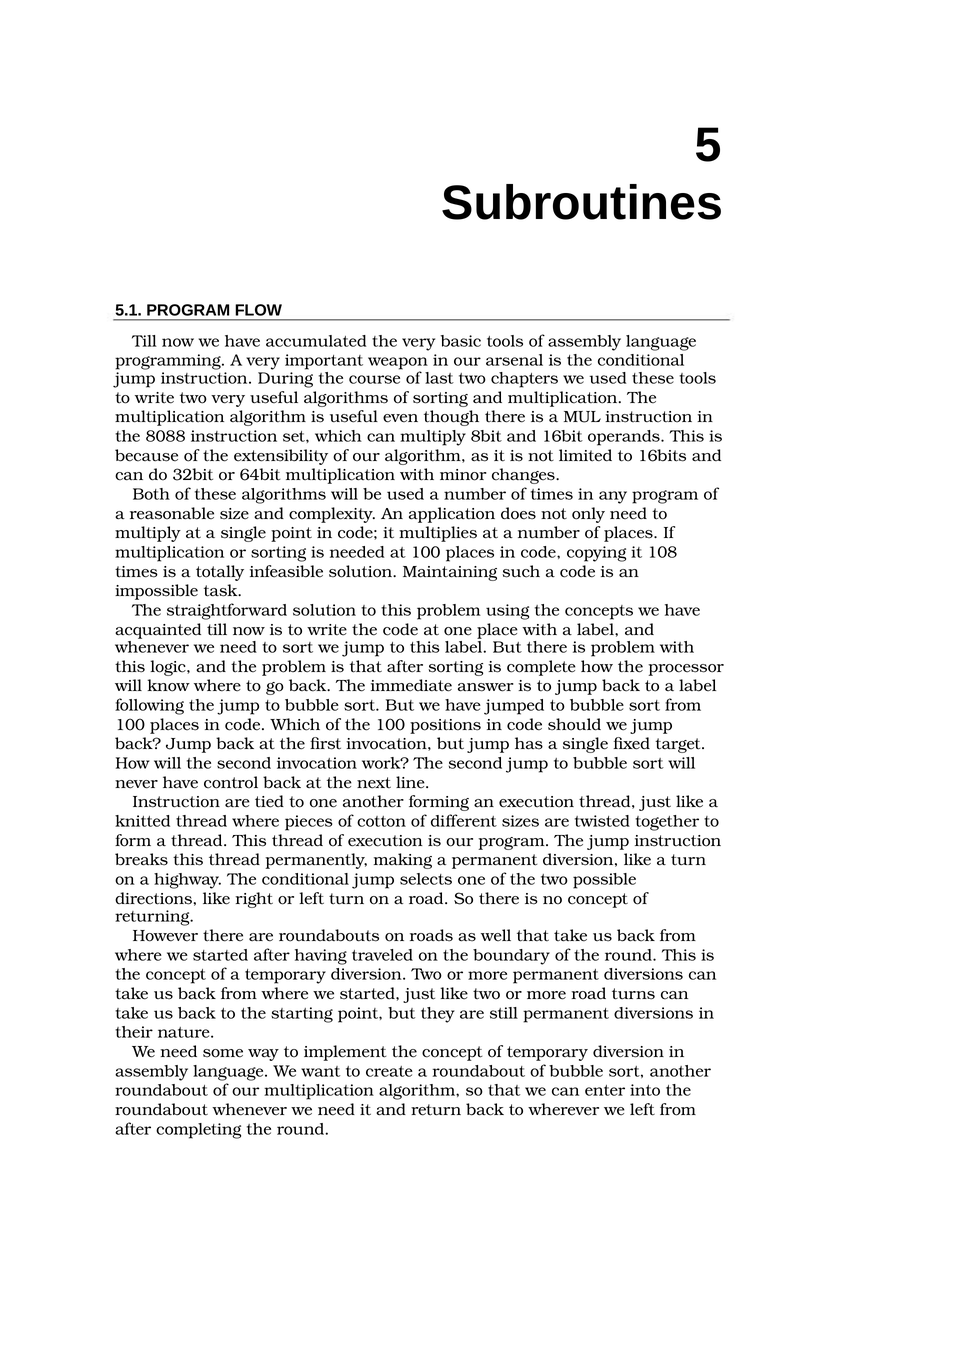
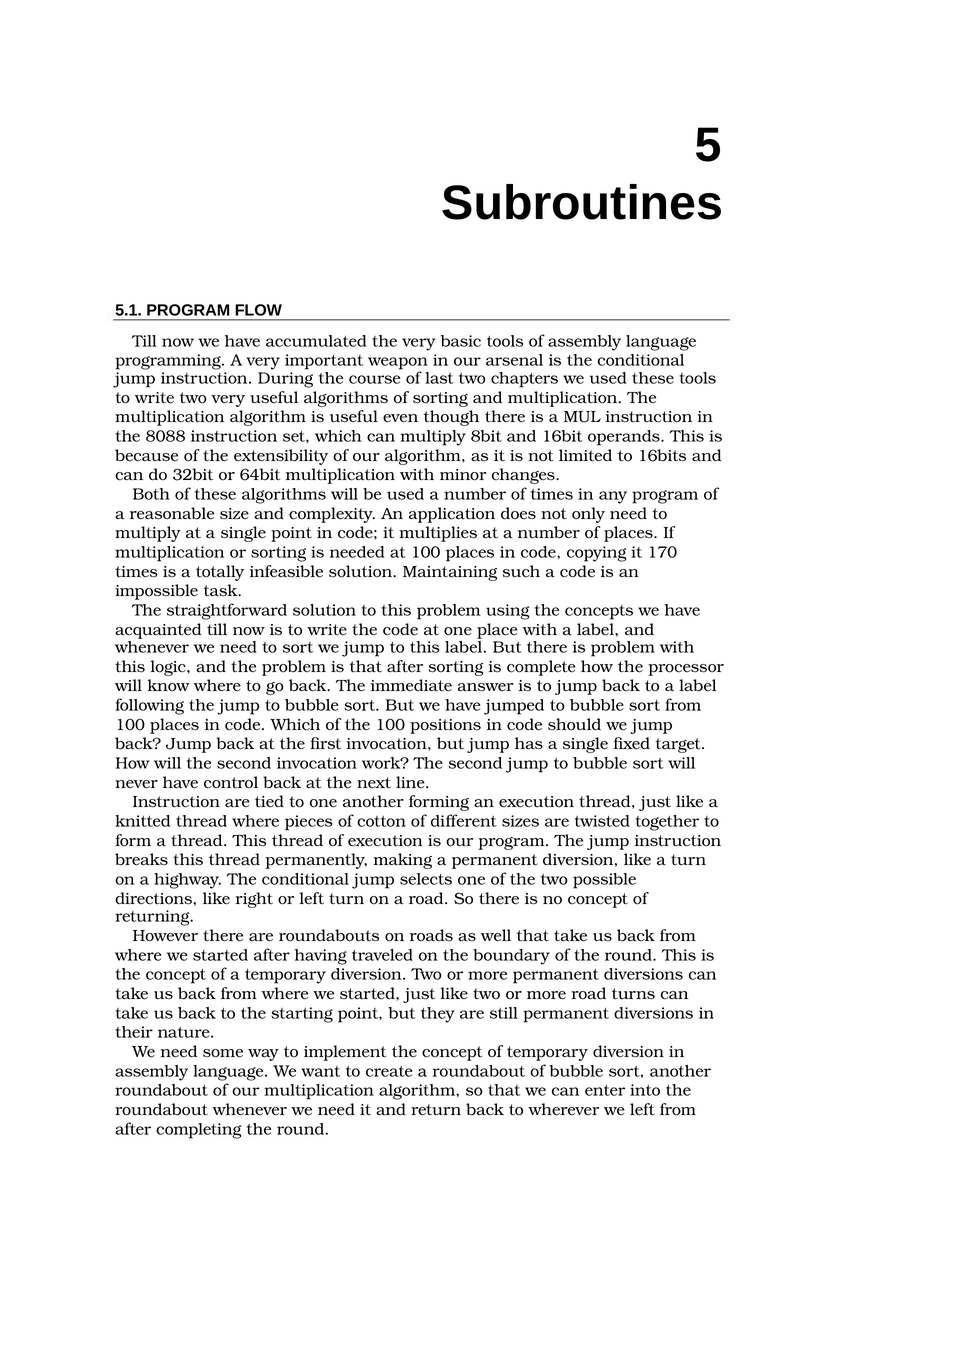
108: 108 -> 170
